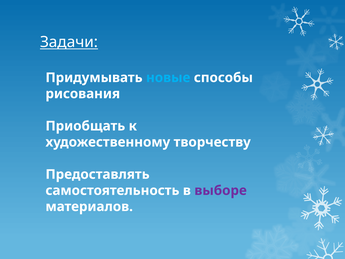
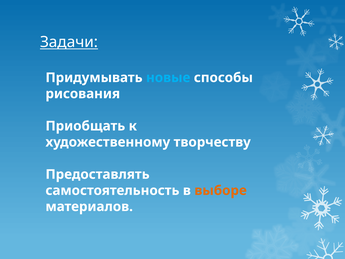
выборе colour: purple -> orange
